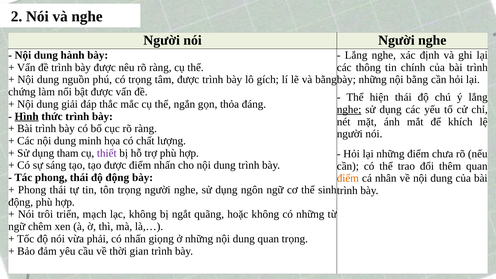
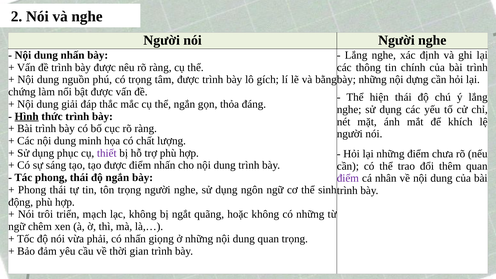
dung hành: hành -> nhấn
nội bằng: bằng -> dựng
nghe at (349, 109) underline: present -> none
tham: tham -> phục
độ động: động -> ngắn
điểm at (348, 178) colour: orange -> purple
